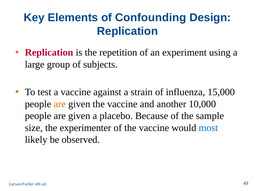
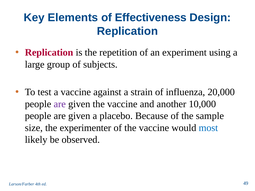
Confounding: Confounding -> Effectiveness
15,000: 15,000 -> 20,000
are at (60, 104) colour: orange -> purple
